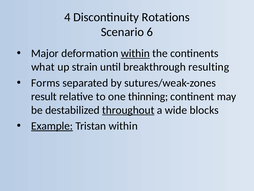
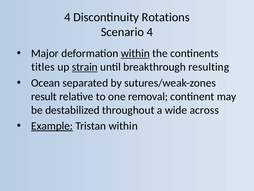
Scenario 6: 6 -> 4
what: what -> titles
strain underline: none -> present
Forms: Forms -> Ocean
thinning: thinning -> removal
throughout underline: present -> none
blocks: blocks -> across
